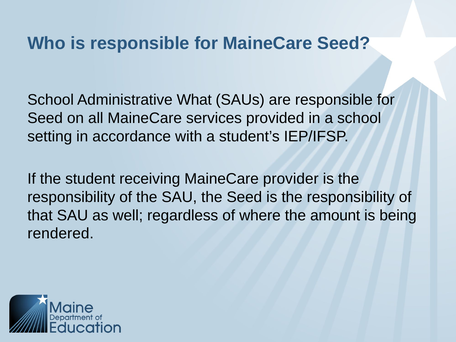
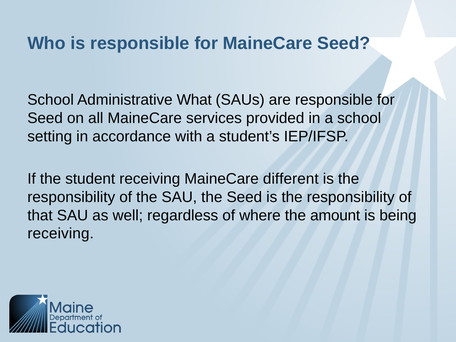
provider: provider -> different
rendered at (61, 234): rendered -> receiving
